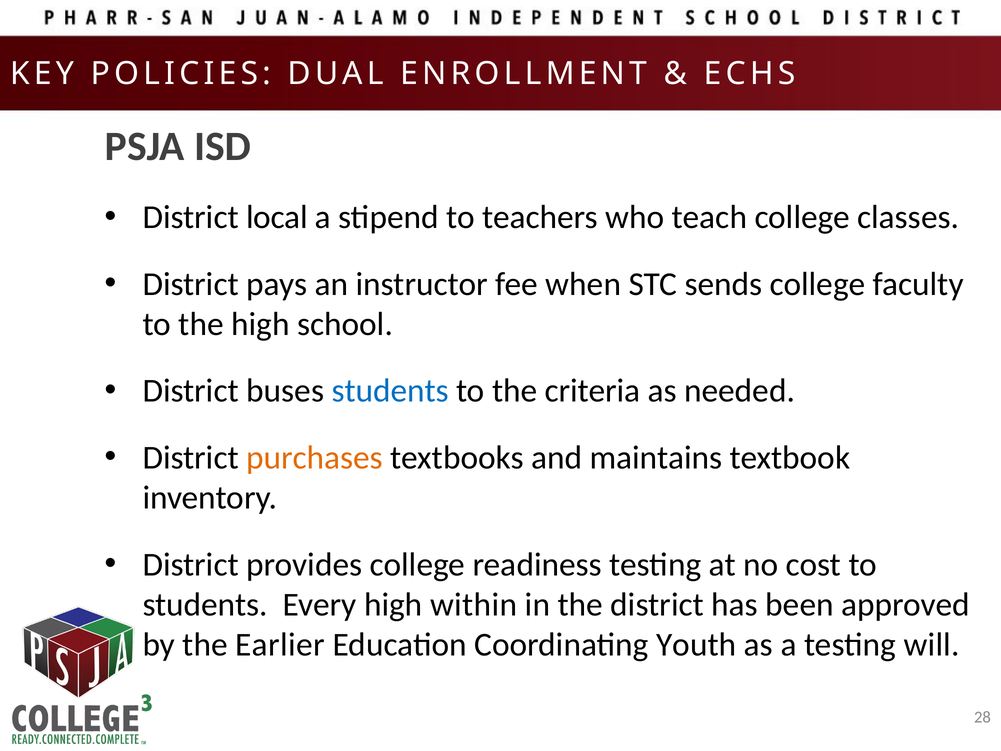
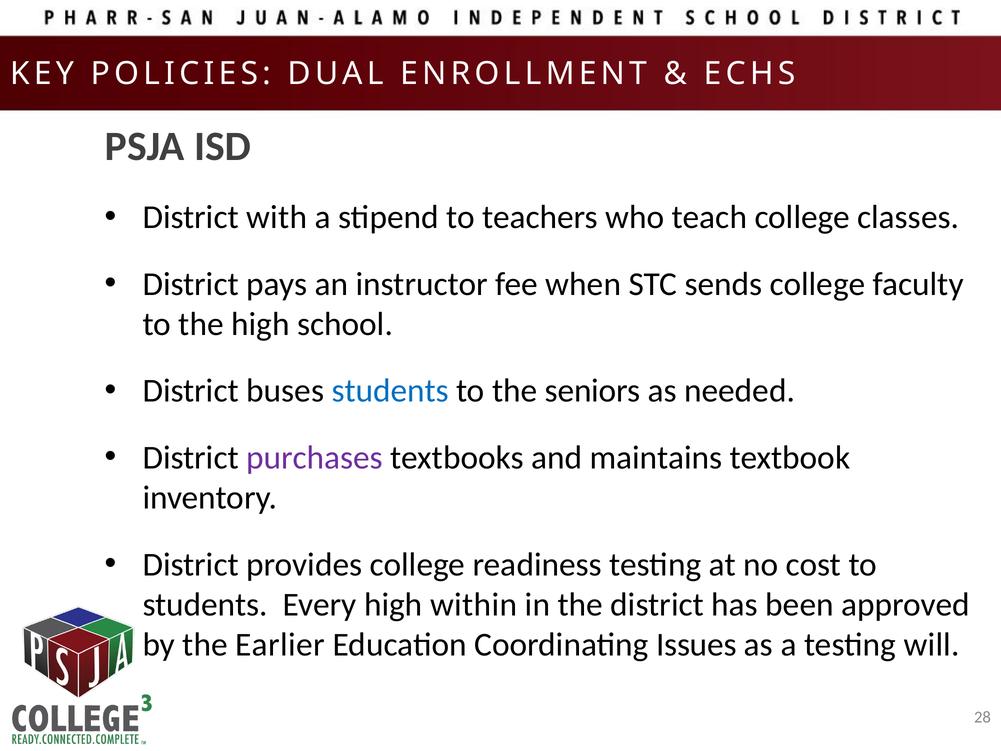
local: local -> with
criteria: criteria -> seniors
purchases colour: orange -> purple
Youth: Youth -> Issues
